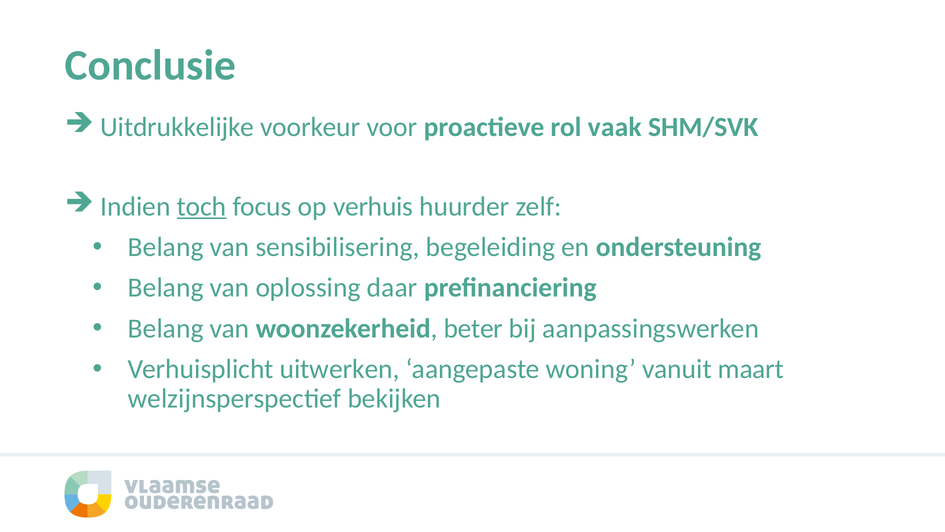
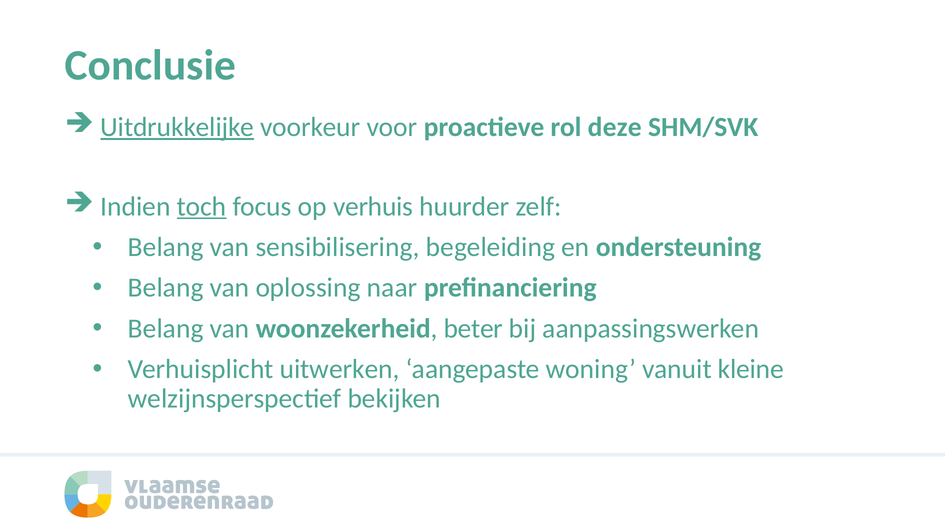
Uitdrukkelijke underline: none -> present
vaak: vaak -> deze
daar: daar -> naar
maart: maart -> kleine
